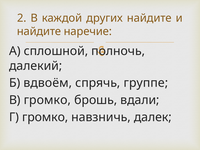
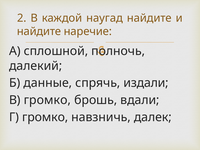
других: других -> наугад
вдвоём: вдвоём -> данные
группе: группе -> издали
